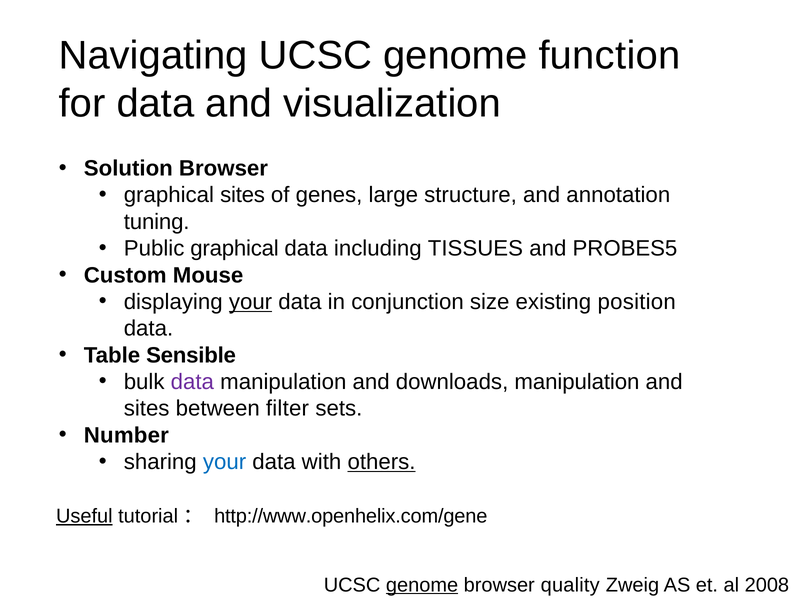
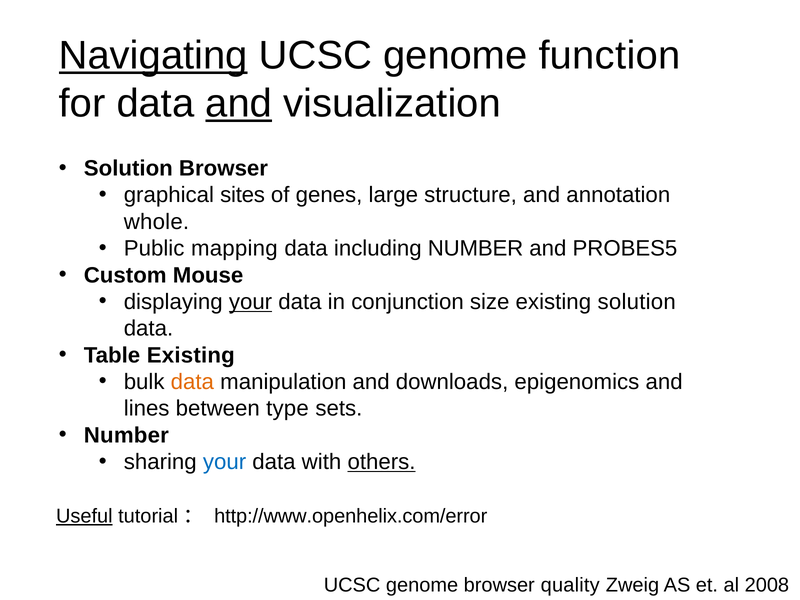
Navigating underline: none -> present
and at (239, 103) underline: none -> present
tuning: tuning -> whole
Public graphical: graphical -> mapping
including TISSUES: TISSUES -> NUMBER
existing position: position -> solution
Table Sensible: Sensible -> Existing
data at (192, 382) colour: purple -> orange
downloads manipulation: manipulation -> epigenomics
sites at (147, 409): sites -> lines
filter: filter -> type
http://www.openhelix.com/gene: http://www.openhelix.com/gene -> http://www.openhelix.com/error
genome at (422, 585) underline: present -> none
